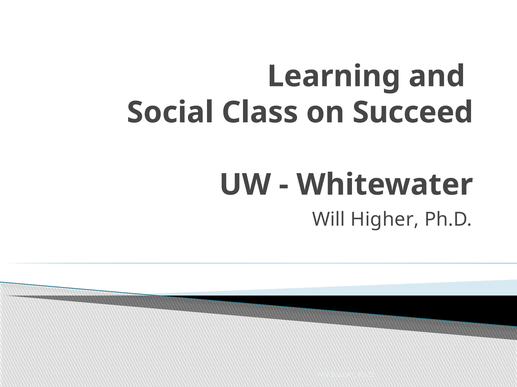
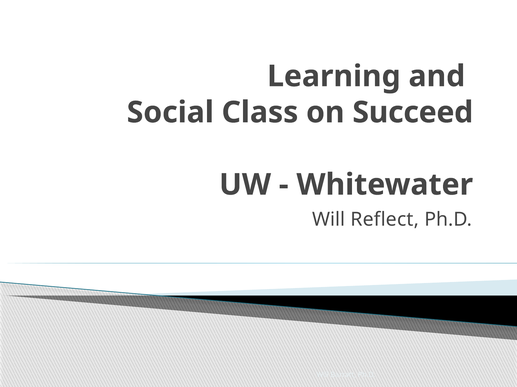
Higher: Higher -> Reflect
